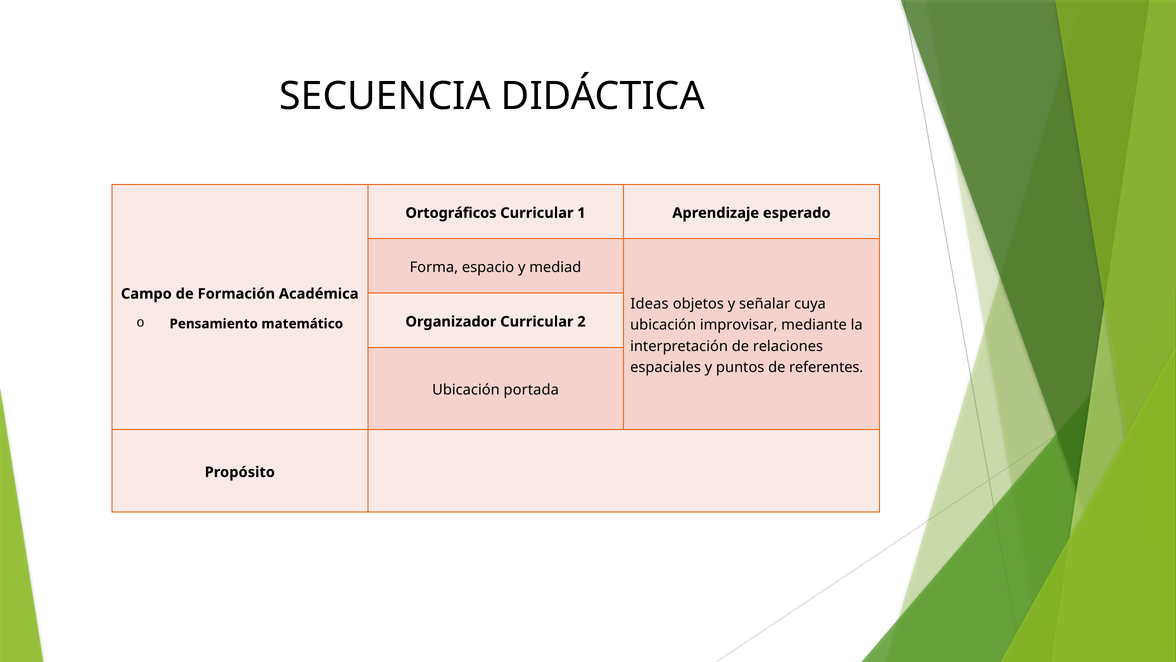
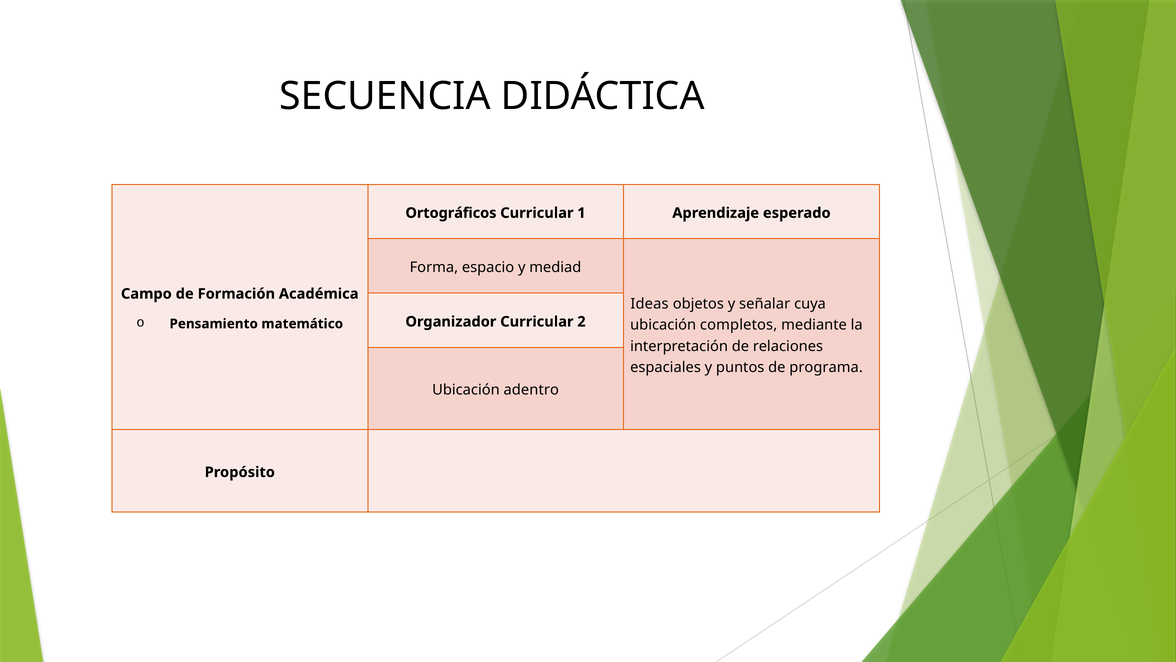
improvisar: improvisar -> completos
referentes: referentes -> programa
portada: portada -> adentro
